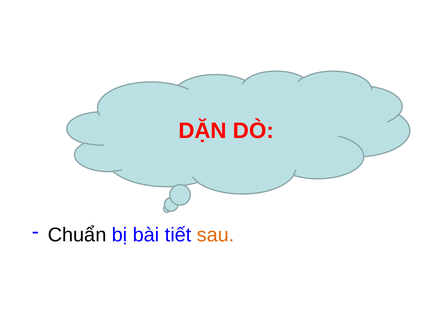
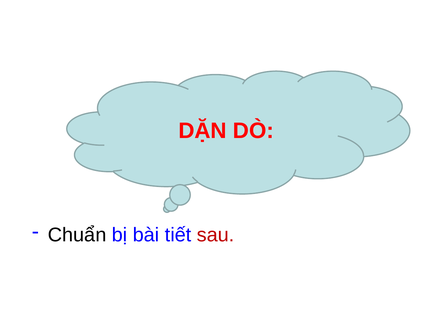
sau colour: orange -> red
